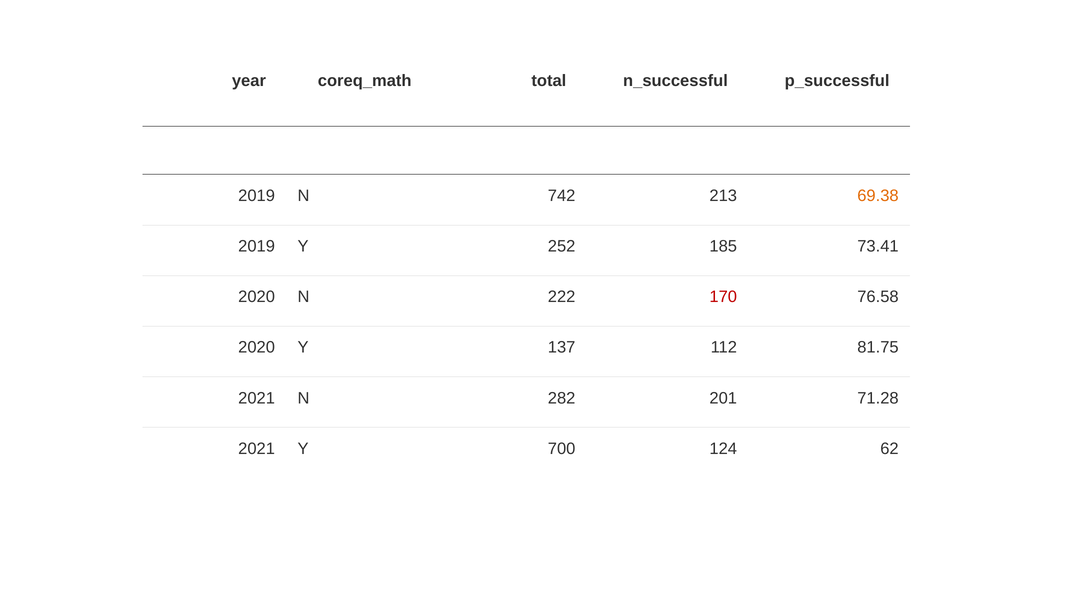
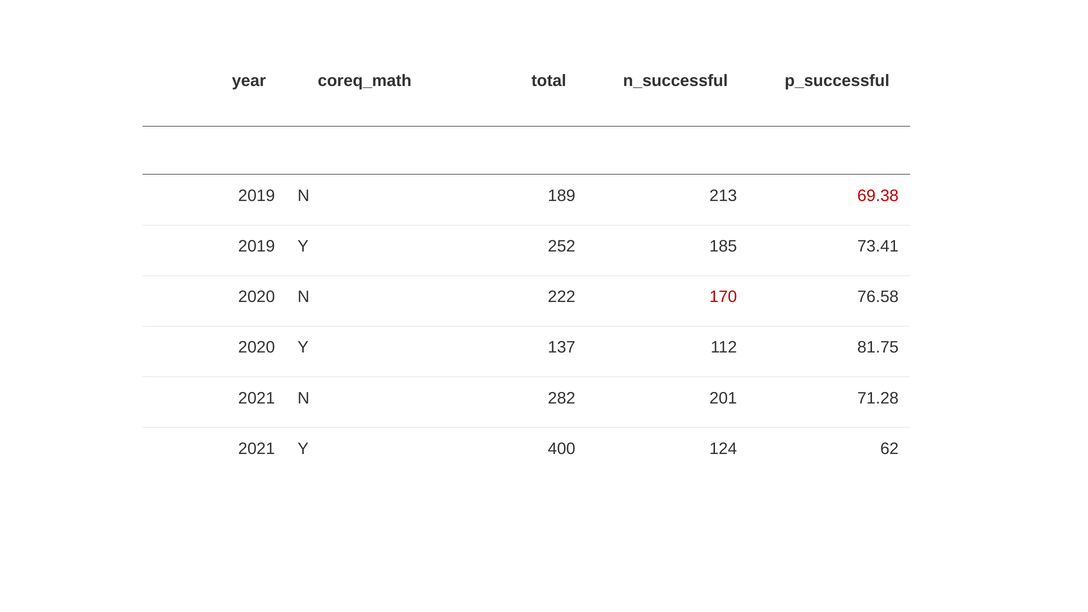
742: 742 -> 189
69.38 colour: orange -> red
700: 700 -> 400
